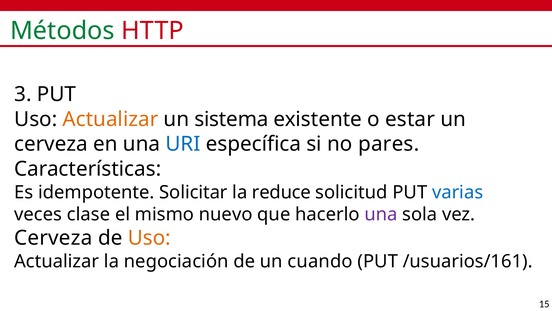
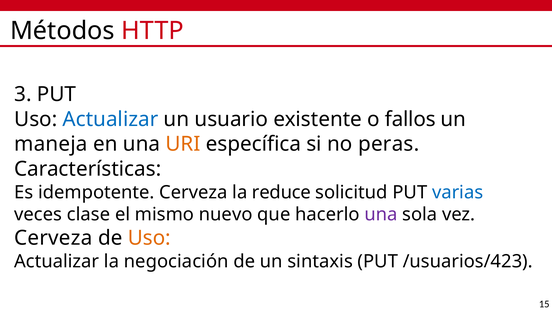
Métodos colour: green -> black
Actualizar at (110, 119) colour: orange -> blue
sistema: sistema -> usuario
estar: estar -> fallos
cerveza at (51, 144): cerveza -> maneja
URI colour: blue -> orange
pares: pares -> peras
idempotente Solicitar: Solicitar -> Cerveza
cuando: cuando -> sintaxis
/usuarios/161: /usuarios/161 -> /usuarios/423
